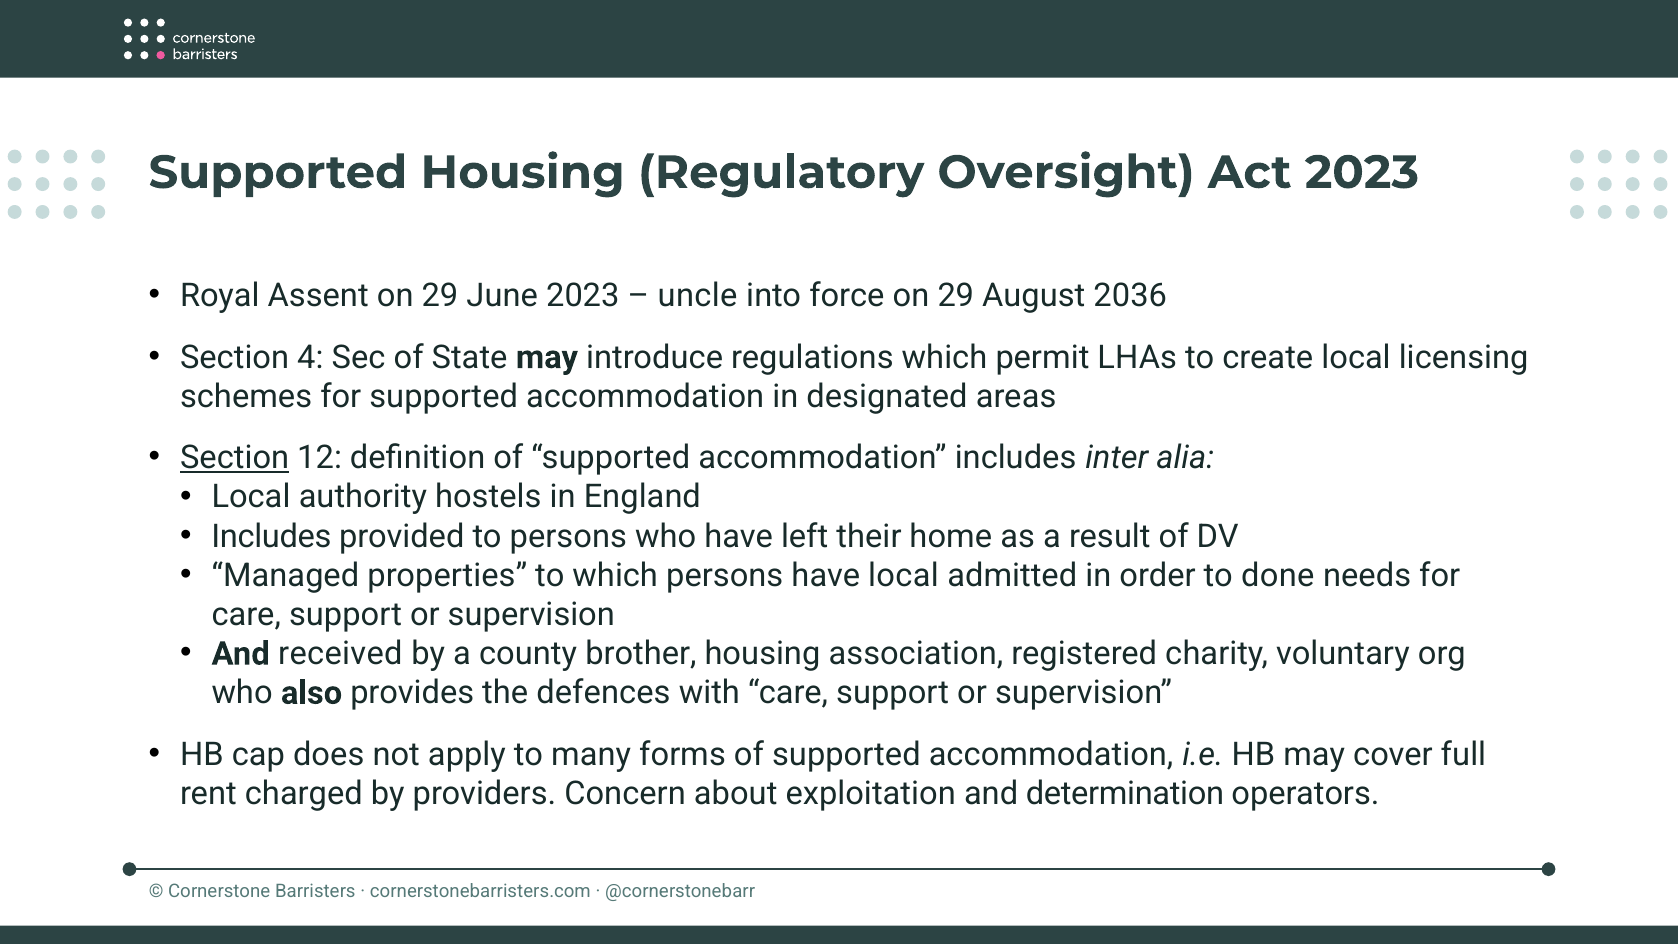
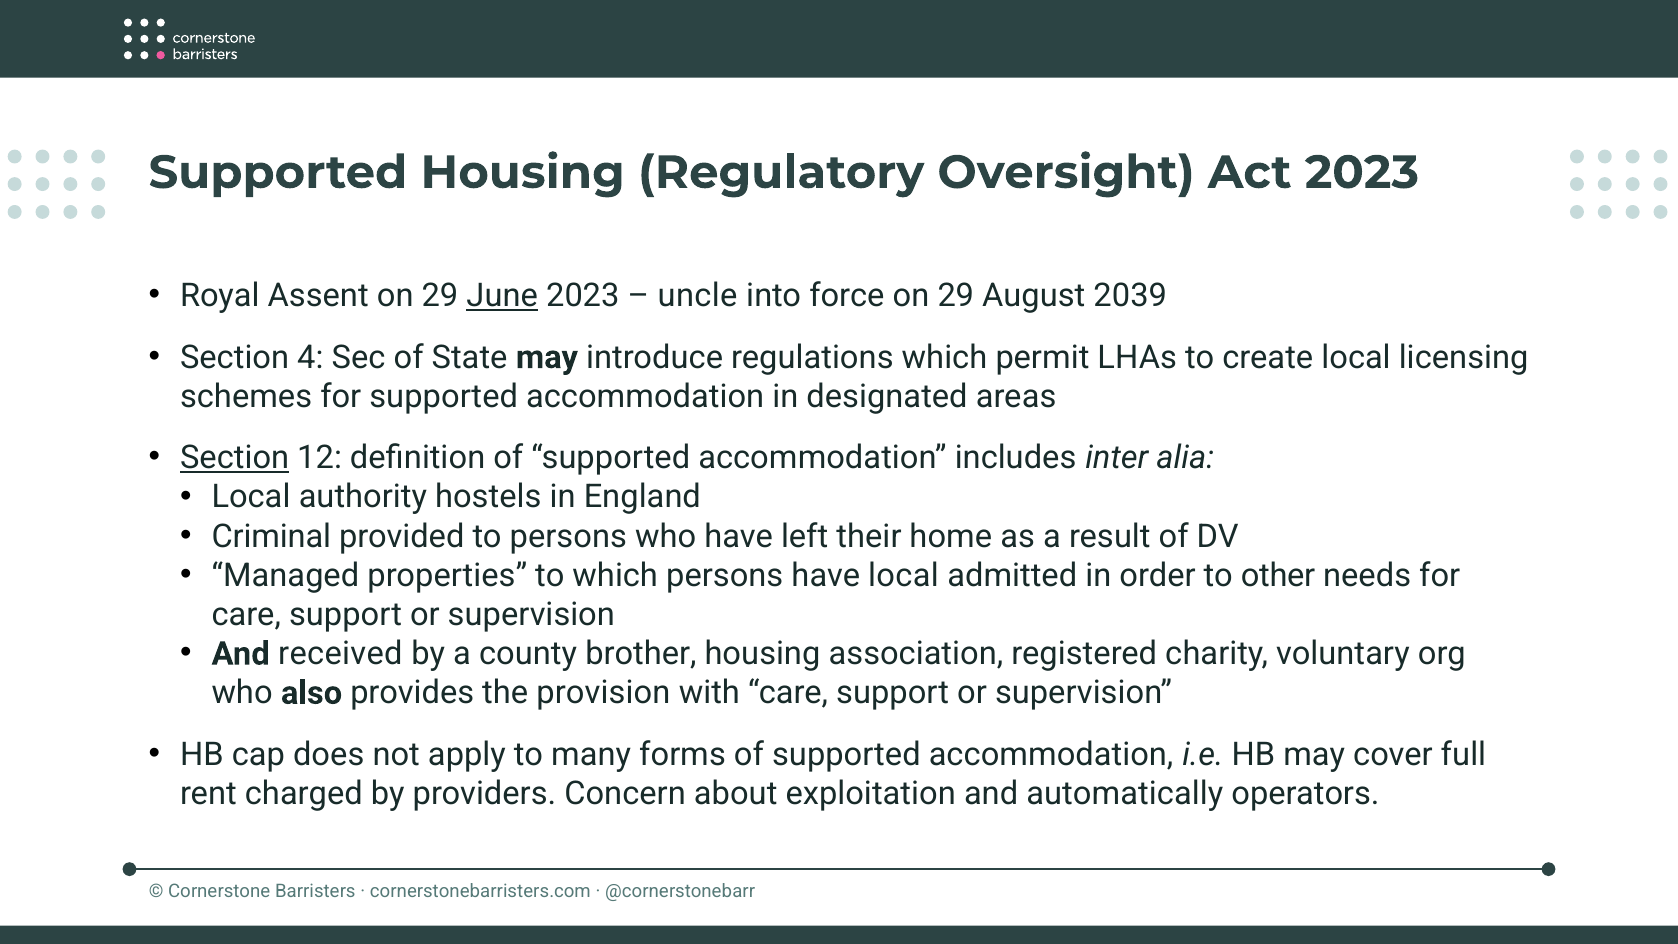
June underline: none -> present
2036: 2036 -> 2039
Includes at (271, 536): Includes -> Criminal
done: done -> other
defences: defences -> provision
determination: determination -> automatically
